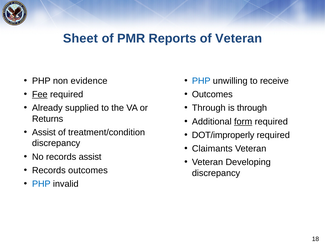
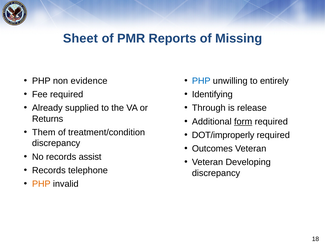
of Veteran: Veteran -> Missing
receive: receive -> entirely
Outcomes at (212, 94): Outcomes -> Identifying
Fee underline: present -> none
is through: through -> release
Assist at (44, 132): Assist -> Them
Claimants: Claimants -> Outcomes
Records outcomes: outcomes -> telephone
PHP at (41, 184) colour: blue -> orange
